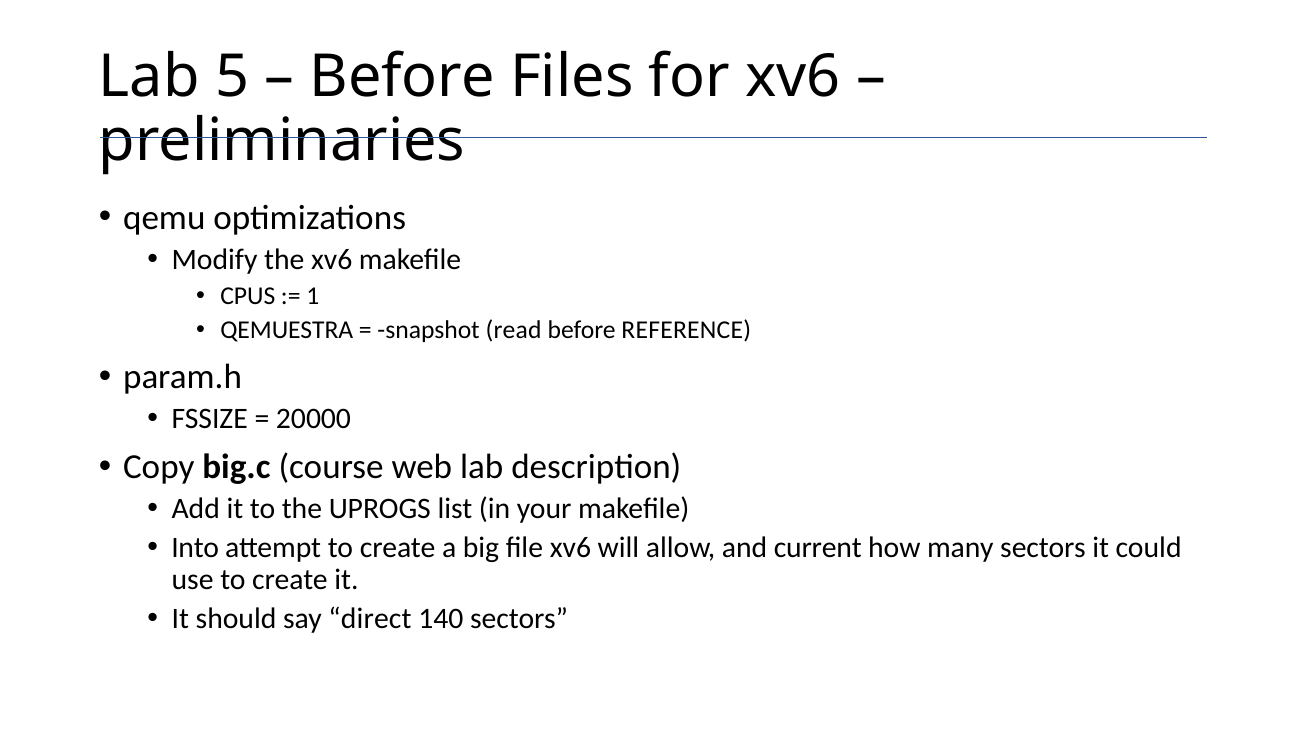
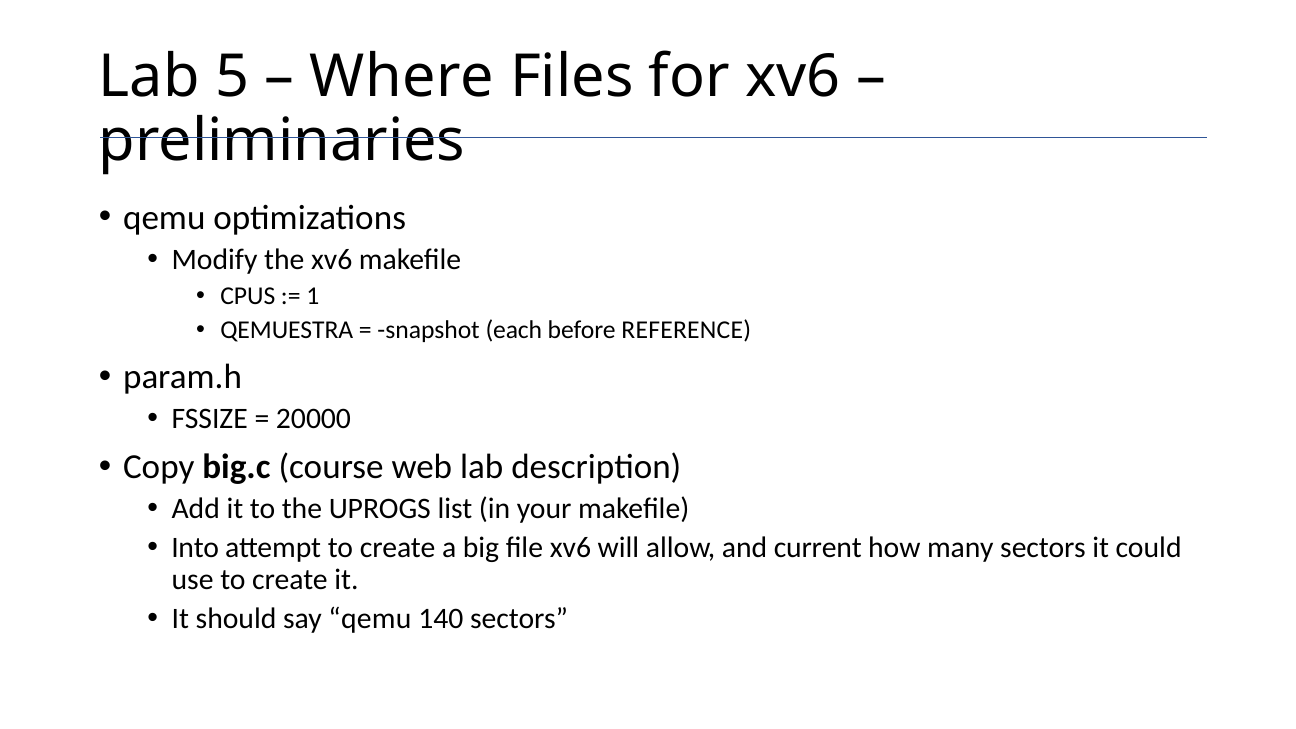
Before at (402, 77): Before -> Where
read: read -> each
say direct: direct -> qemu
